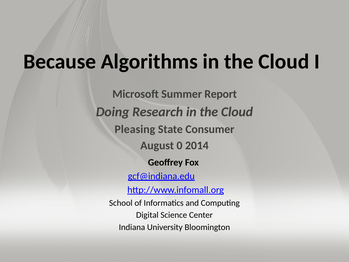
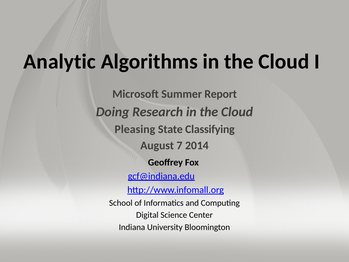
Because: Because -> Analytic
Consumer: Consumer -> Classifying
0: 0 -> 7
